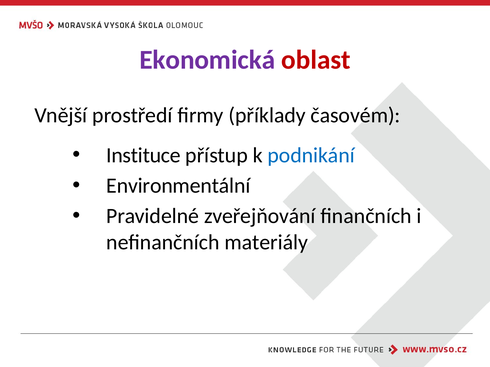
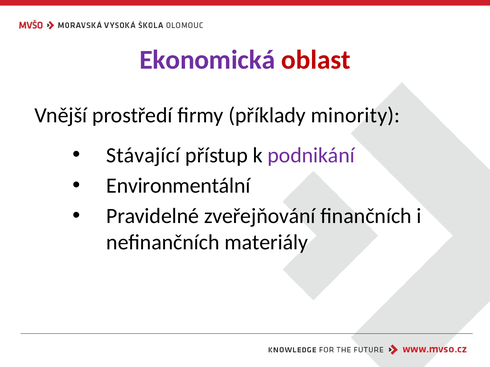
časovém: časovém -> minority
Instituce: Instituce -> Stávající
podnikání colour: blue -> purple
